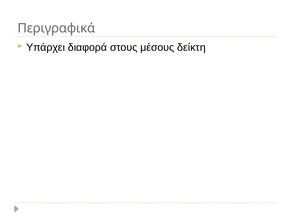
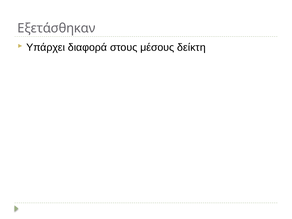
Περιγραφικά: Περιγραφικά -> Εξετάσθηκαν
